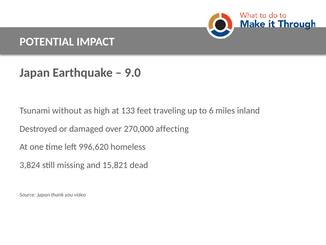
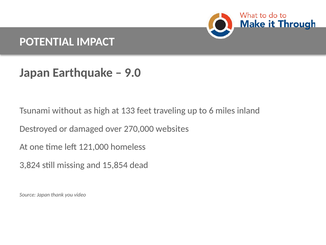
affecting: affecting -> websites
996,620: 996,620 -> 121,000
15,821: 15,821 -> 15,854
